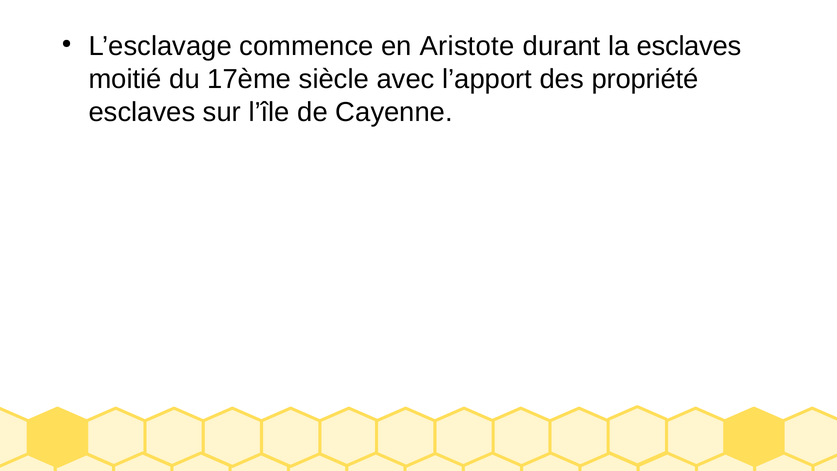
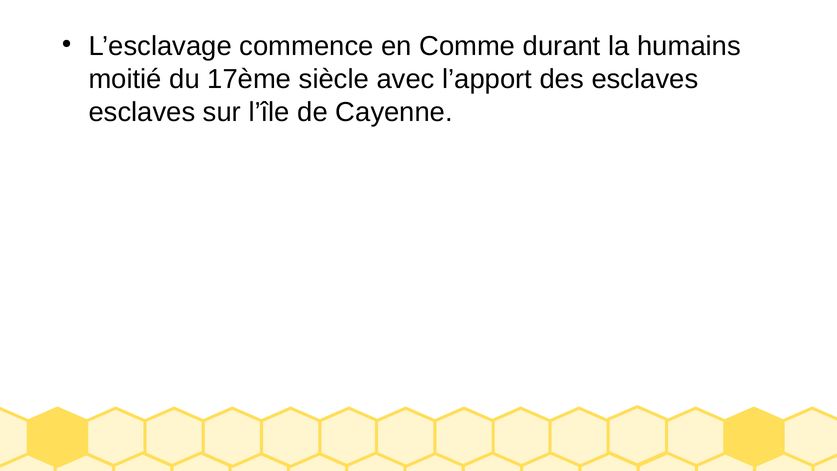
Aristote: Aristote -> Comme
la esclaves: esclaves -> humains
des propriété: propriété -> esclaves
